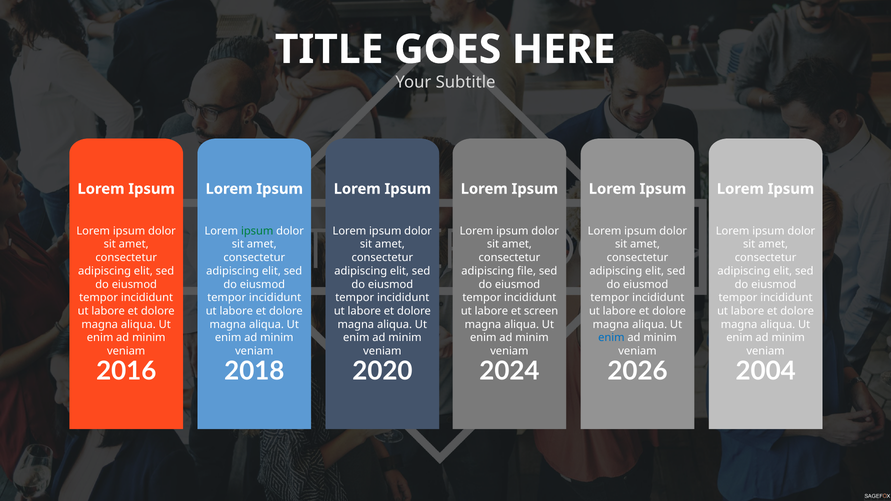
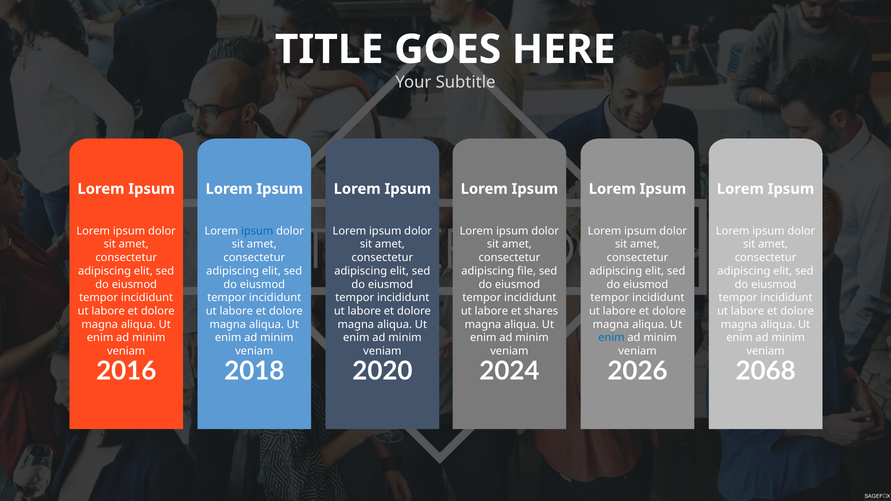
ipsum at (257, 231) colour: green -> blue
screen: screen -> shares
2004: 2004 -> 2068
